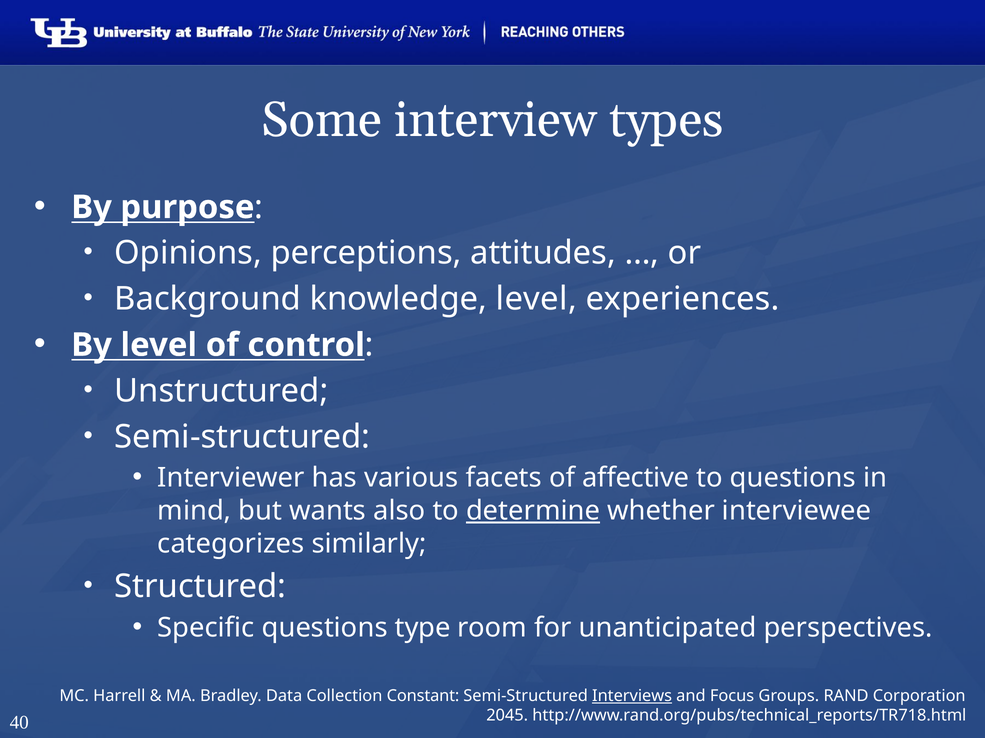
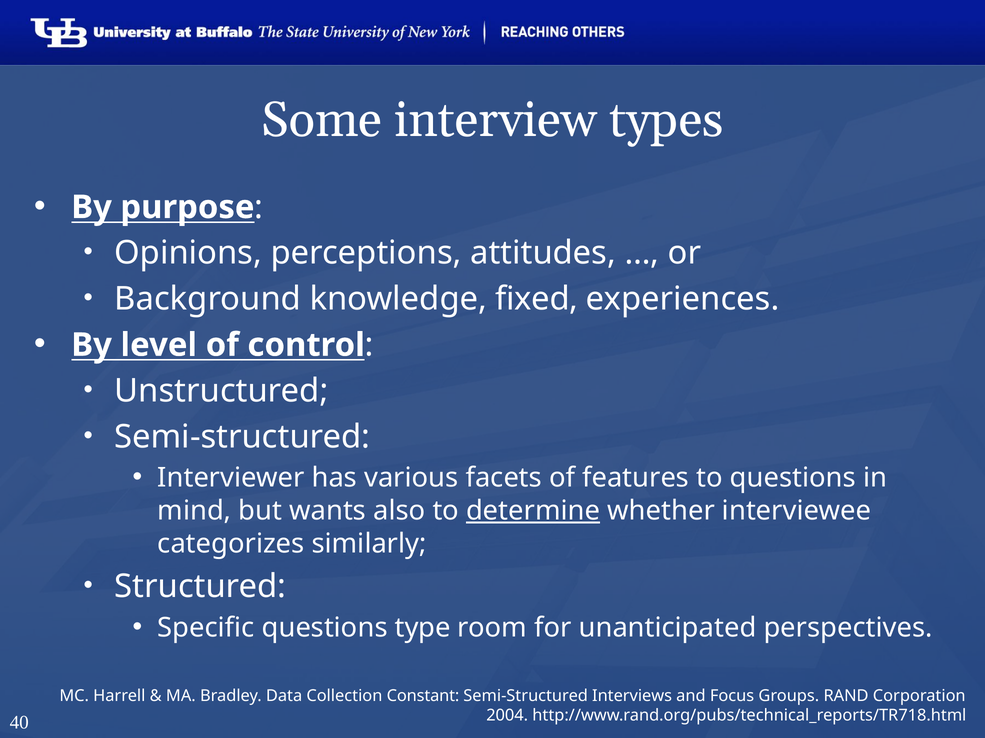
knowledge level: level -> fixed
affective: affective -> features
Interviews underline: present -> none
2045: 2045 -> 2004
